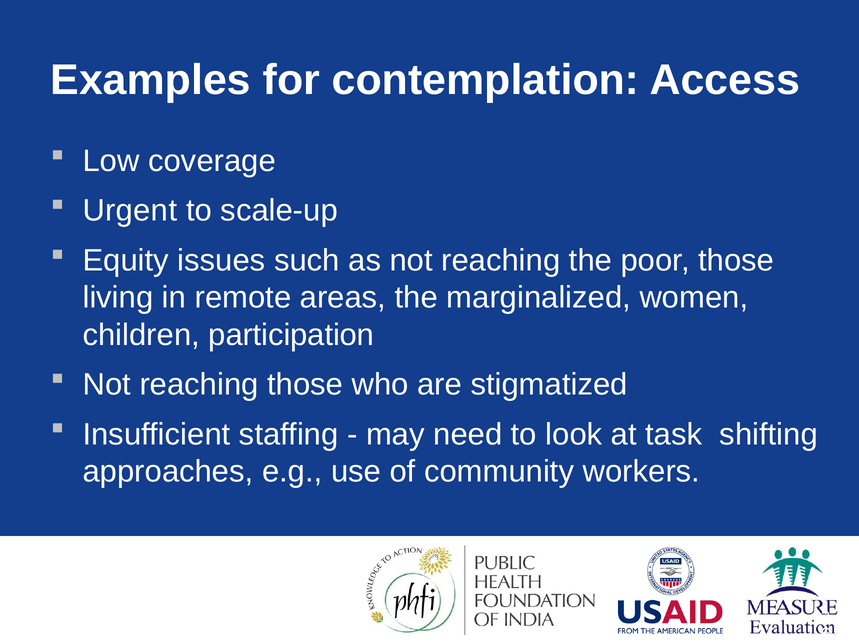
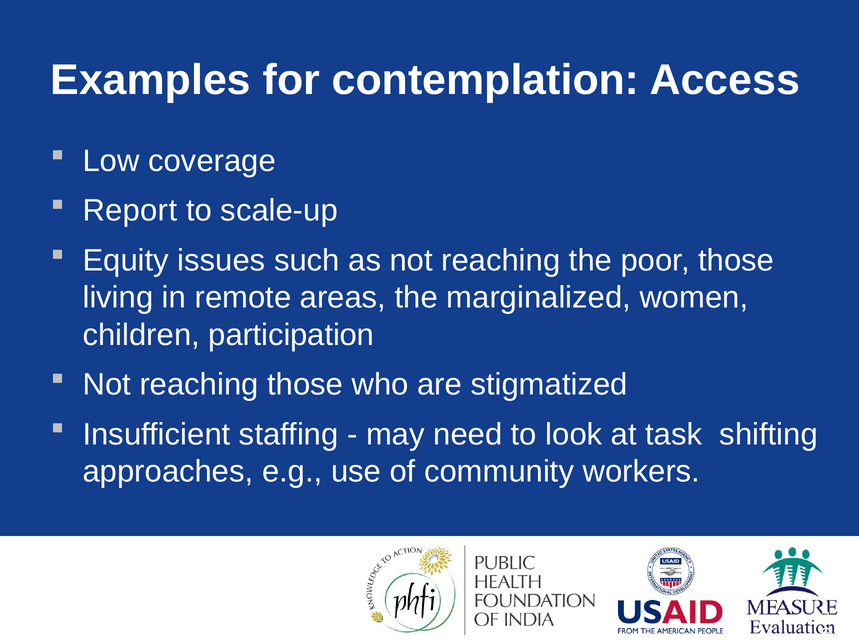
Urgent: Urgent -> Report
